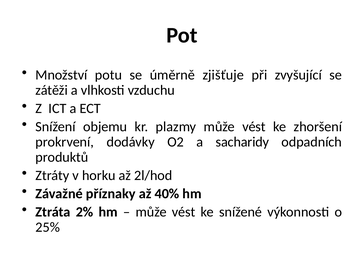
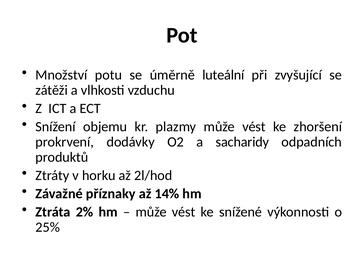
zjišťuje: zjišťuje -> luteální
40%: 40% -> 14%
